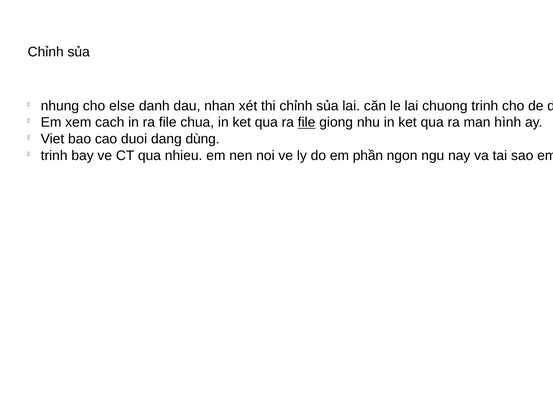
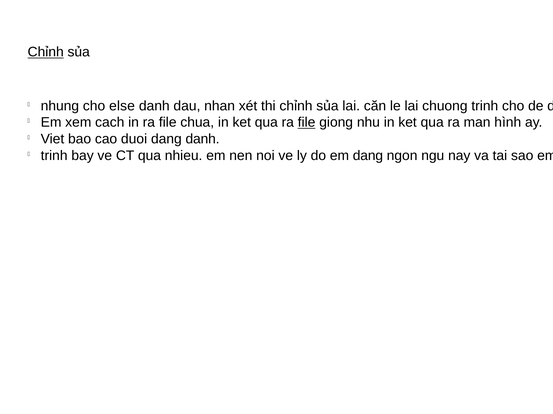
Chỉnh at (46, 52) underline: none -> present
dang dùng: dùng -> danh
em phần: phần -> dang
